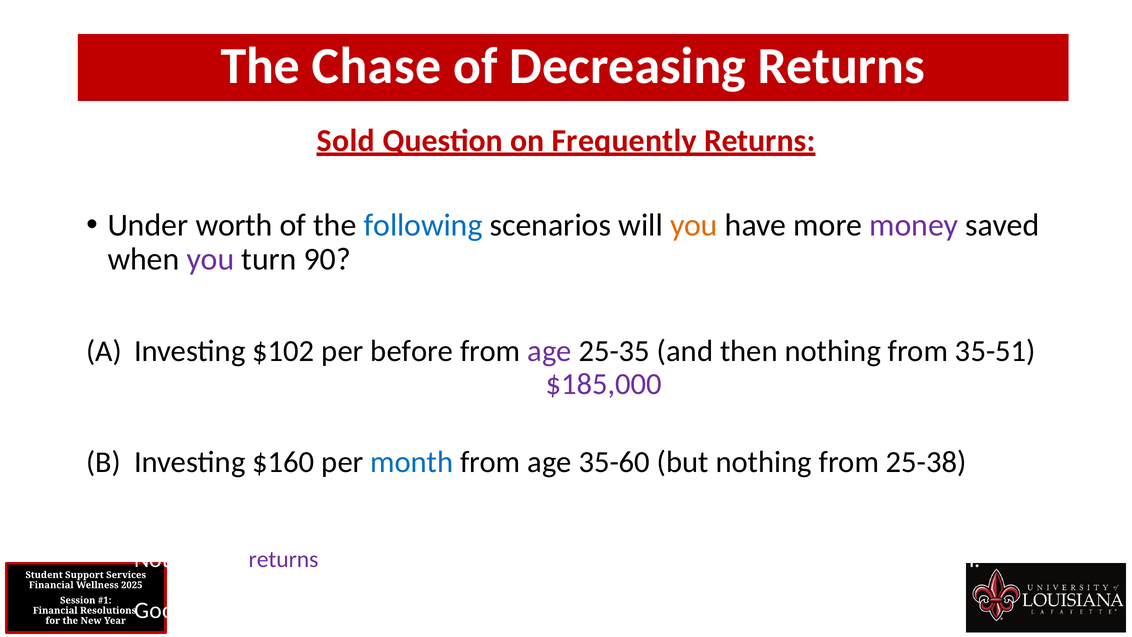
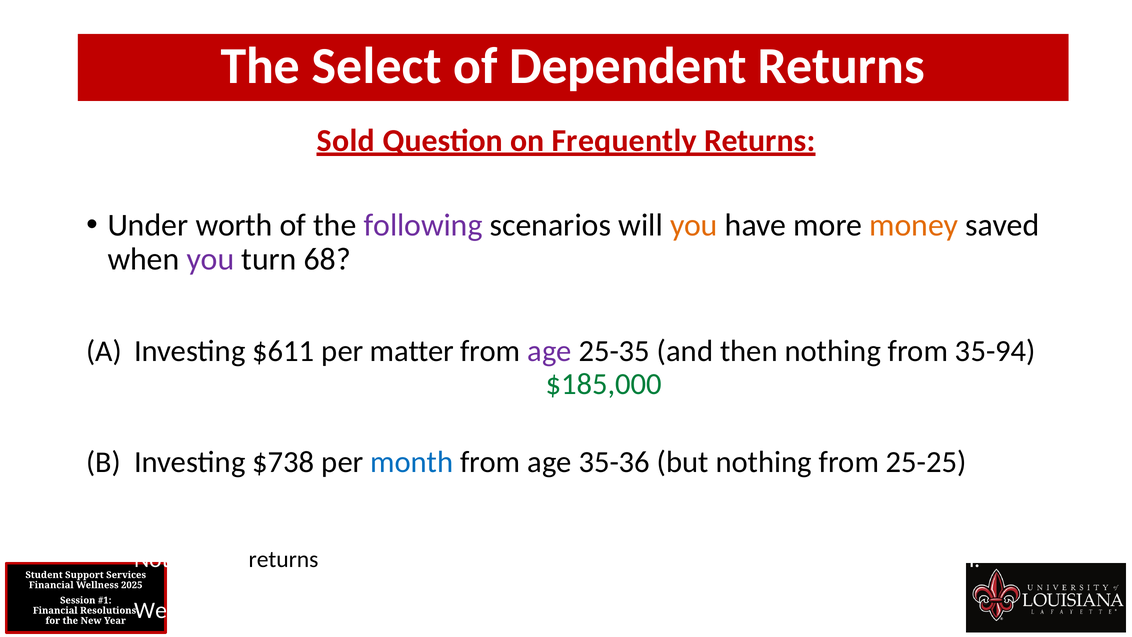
Chase: Chase -> Select
Decreasing: Decreasing -> Dependent
following colour: blue -> purple
money colour: purple -> orange
90: 90 -> 68
$102: $102 -> $611
before: before -> matter
35-51: 35-51 -> 35-94
$185,000 colour: purple -> green
$160: $160 -> $738
35-60: 35-60 -> 35-36
25-38: 25-38 -> 25-25
returns at (283, 559) colour: purple -> black
Good’s: Good’s -> Were’s
